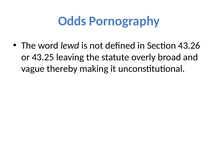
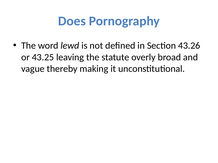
Odds: Odds -> Does
